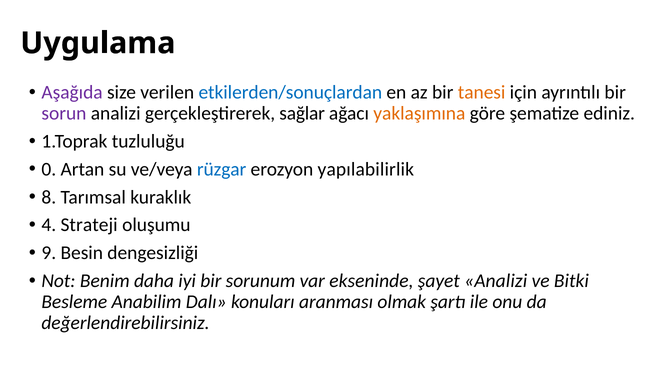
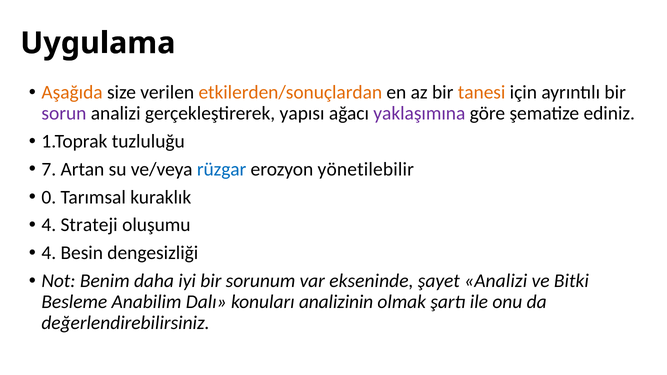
Aşağıda colour: purple -> orange
etkilerden/sonuçlardan colour: blue -> orange
sağlar: sağlar -> yapısı
yaklaşımına colour: orange -> purple
0: 0 -> 7
yapılabilirlik: yapılabilirlik -> yönetilebilir
8: 8 -> 0
9 at (49, 253): 9 -> 4
aranması: aranması -> analizinin
